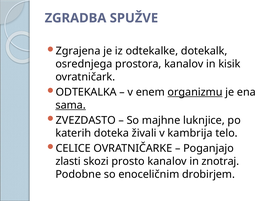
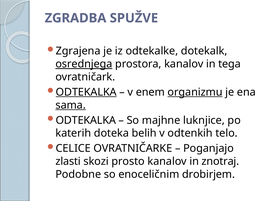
osrednjega underline: none -> present
kisik: kisik -> tega
ODTEKALKA at (86, 92) underline: none -> present
ZVEZDASTO at (86, 120): ZVEZDASTO -> ODTEKALKA
živali: živali -> belih
kambrija: kambrija -> odtenkih
